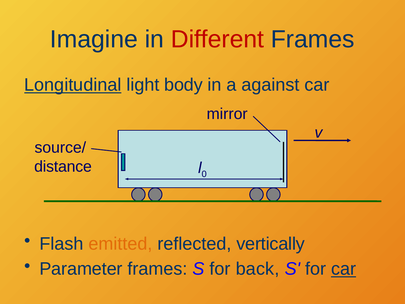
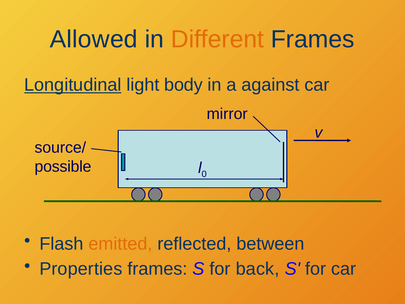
Imagine: Imagine -> Allowed
Different colour: red -> orange
distance: distance -> possible
vertically: vertically -> between
Parameter: Parameter -> Properties
car at (344, 269) underline: present -> none
